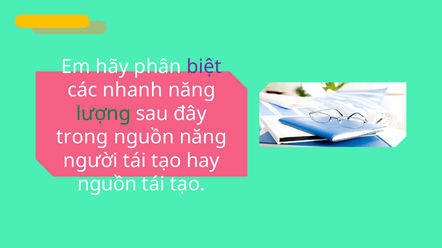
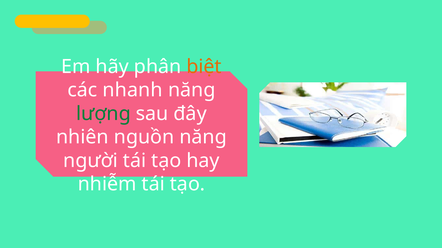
biệt colour: purple -> orange
trong: trong -> nhiên
nguồn at (107, 185): nguồn -> nhiễm
